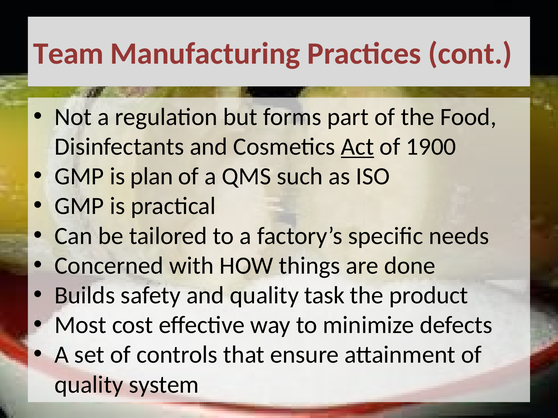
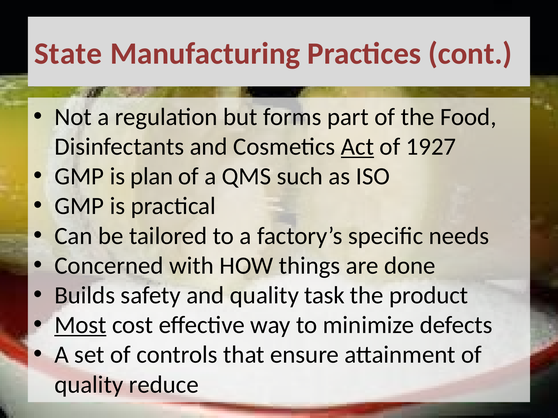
Team: Team -> State
1900: 1900 -> 1927
Most underline: none -> present
system: system -> reduce
